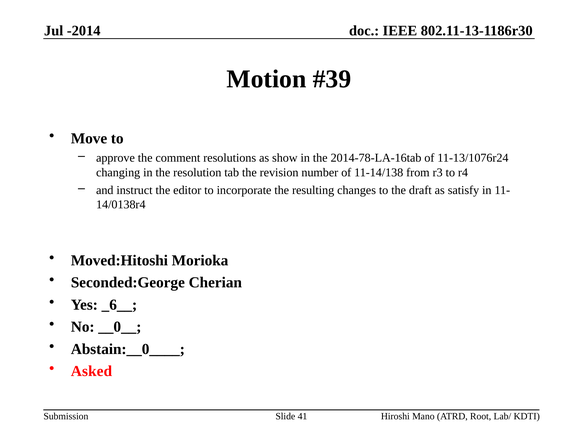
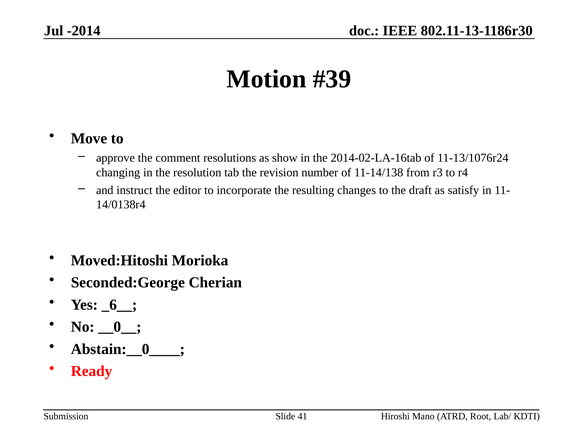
2014-78-LA-16tab: 2014-78-LA-16tab -> 2014-02-LA-16tab
Asked: Asked -> Ready
